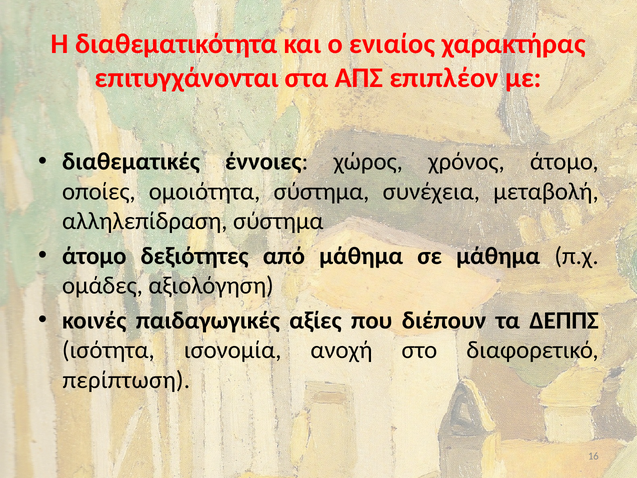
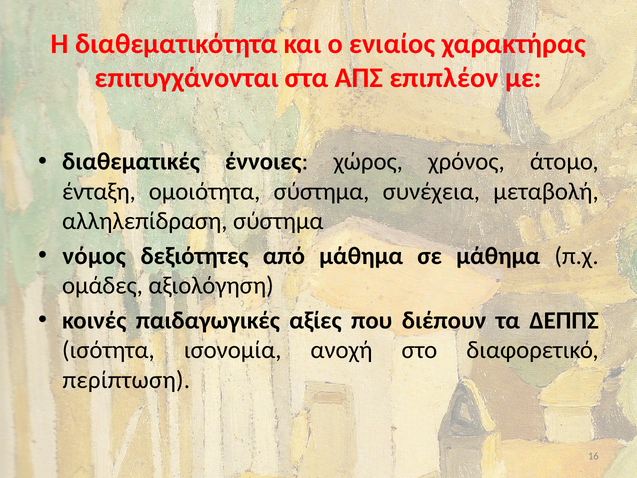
οποίες: οποίες -> ένταξη
άτομο at (94, 256): άτομο -> νόμος
